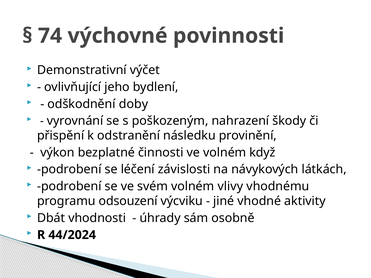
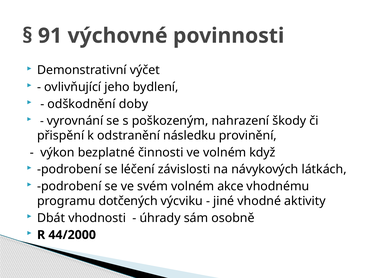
74: 74 -> 91
vlivy: vlivy -> akce
odsouzení: odsouzení -> dotčených
44/2024: 44/2024 -> 44/2000
